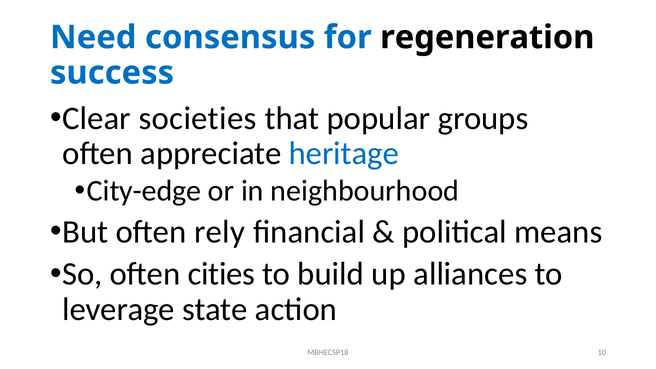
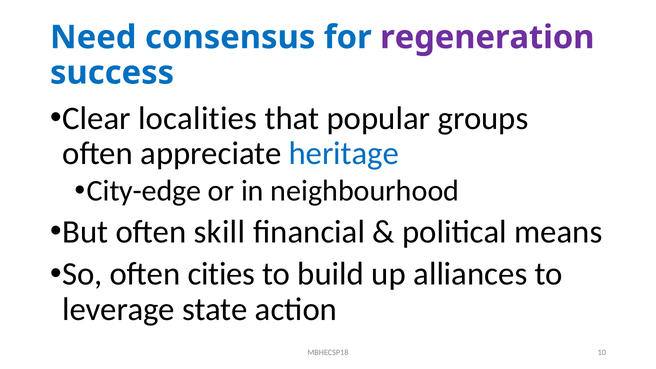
regeneration colour: black -> purple
societies: societies -> localities
rely: rely -> skill
